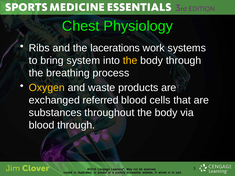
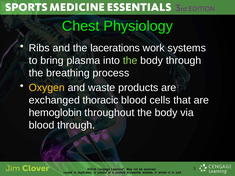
system: system -> plasma
the at (130, 61) colour: yellow -> light green
referred: referred -> thoracic
substances: substances -> hemoglobin
